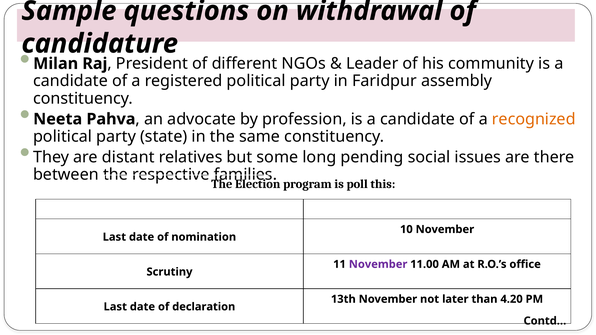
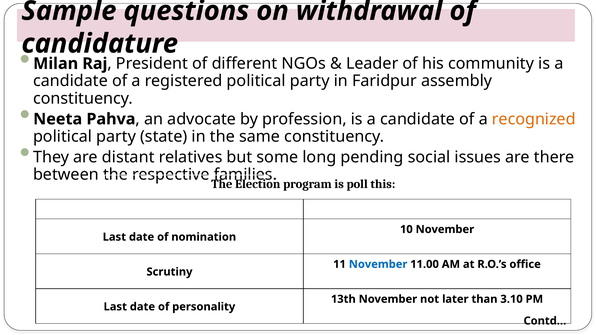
November at (378, 264) colour: purple -> blue
4.20: 4.20 -> 3.10
declaration: declaration -> personality
